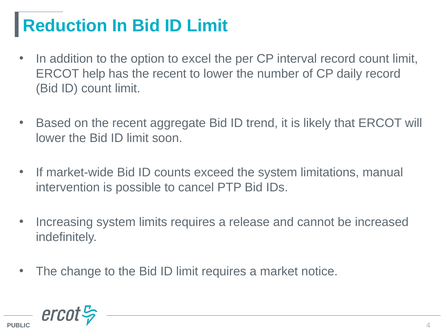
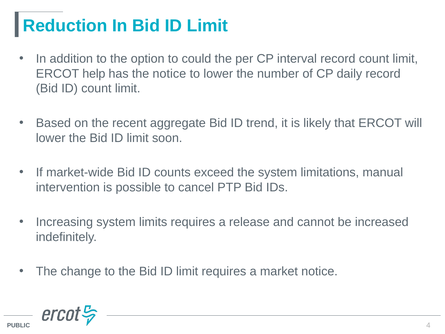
excel: excel -> could
has the recent: recent -> notice
